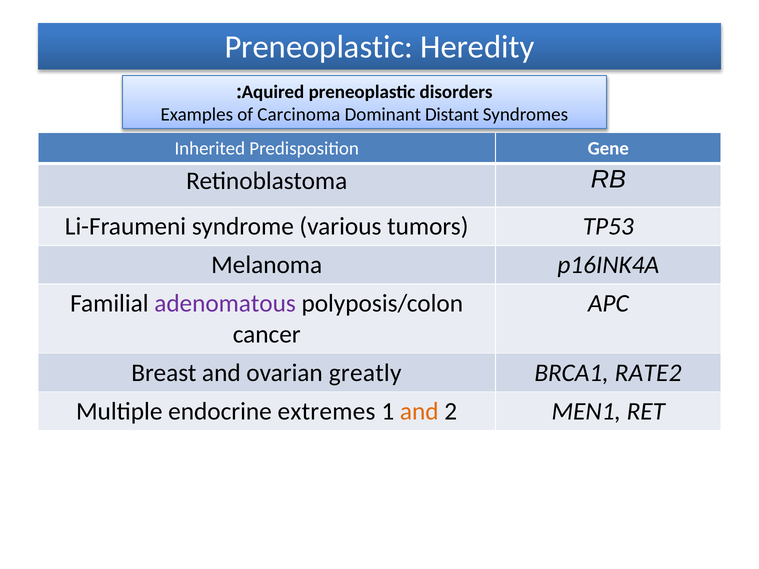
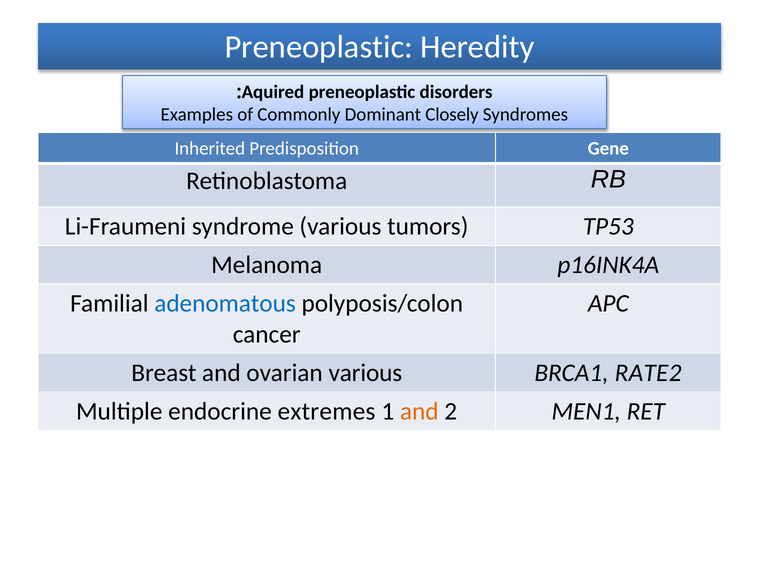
Carcinoma: Carcinoma -> Commonly
Distant: Distant -> Closely
adenomatous colour: purple -> blue
ovarian greatly: greatly -> various
